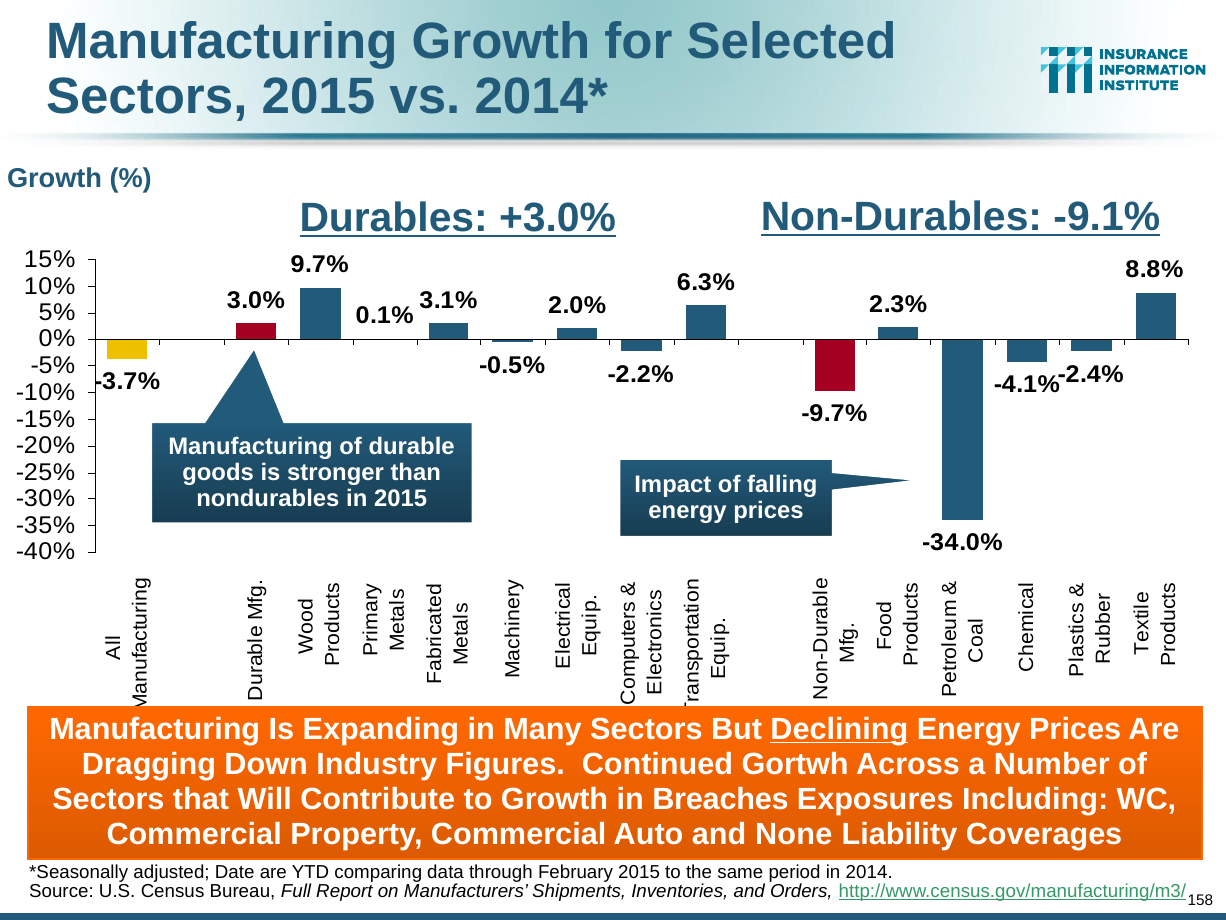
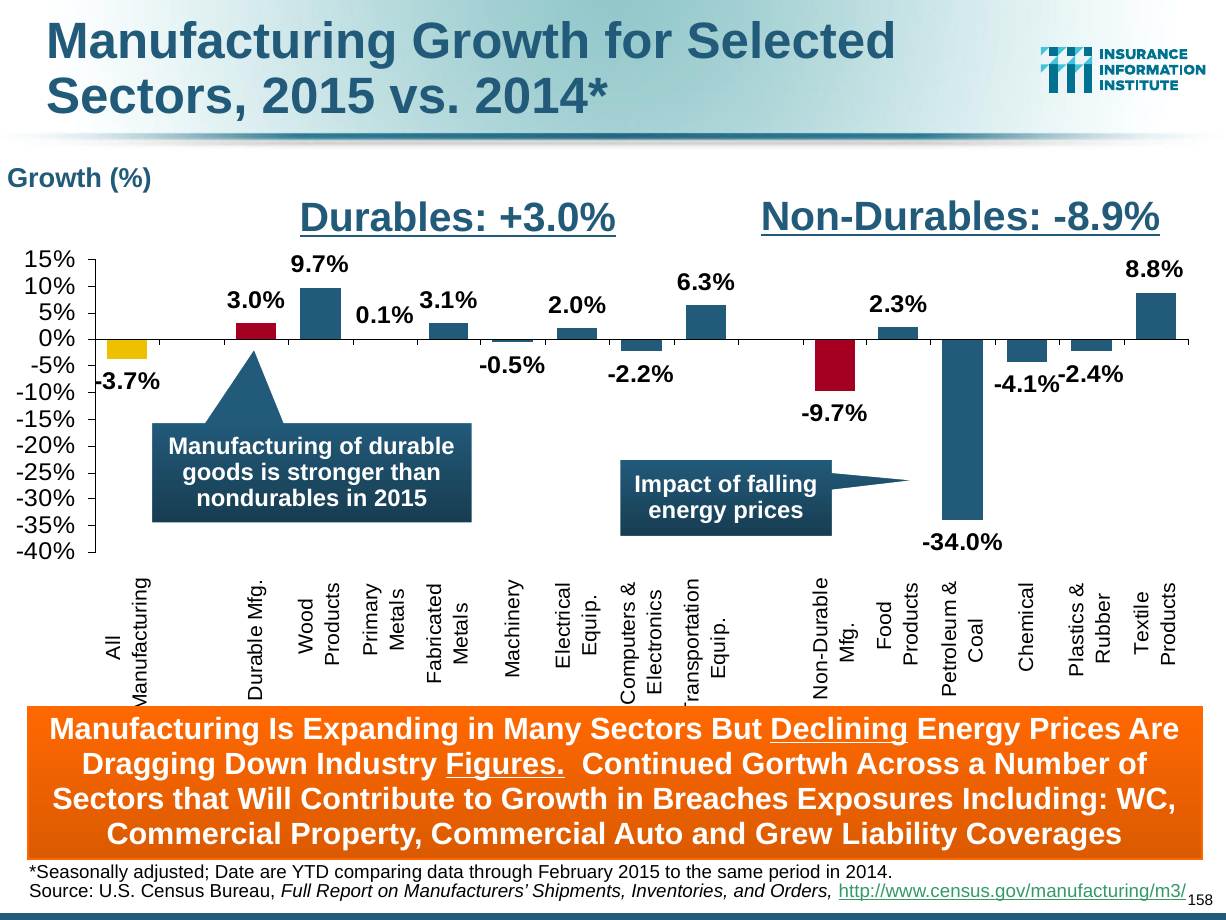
-9.1%: -9.1% -> -8.9%
Figures underline: none -> present
None: None -> Grew
